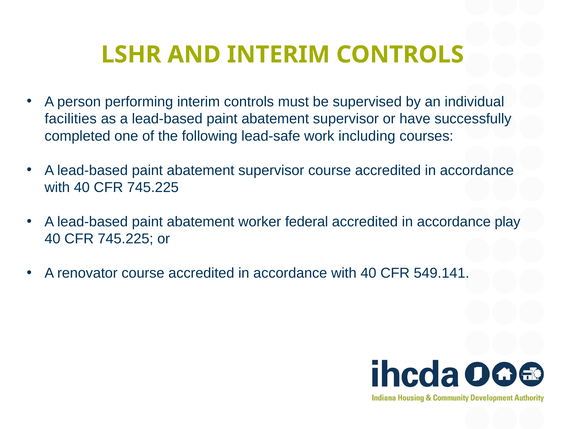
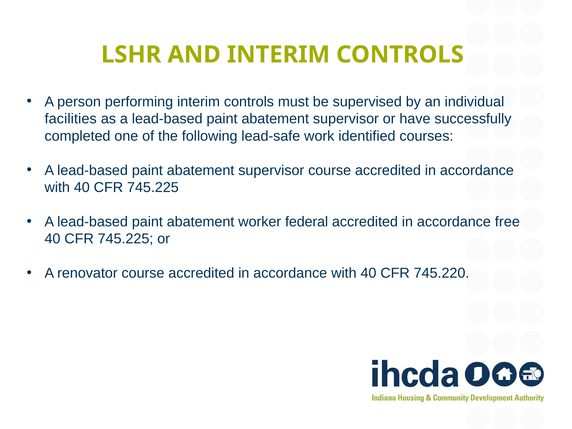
including: including -> identified
play: play -> free
549.141: 549.141 -> 745.220
